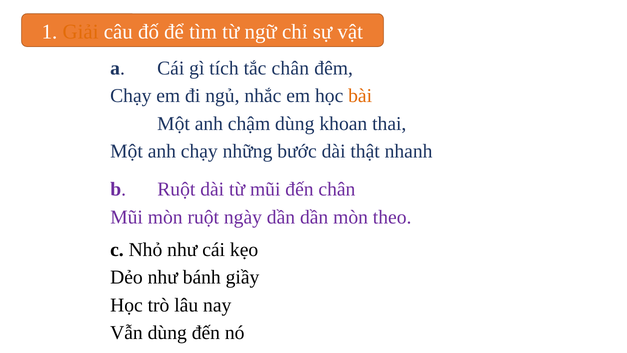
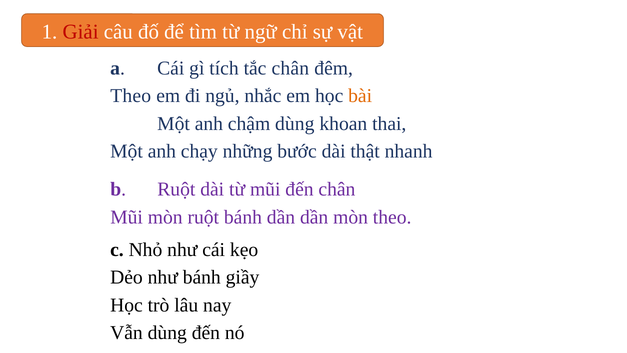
Giải colour: orange -> red
Chạy at (131, 96): Chạy -> Theo
ruột ngày: ngày -> bánh
